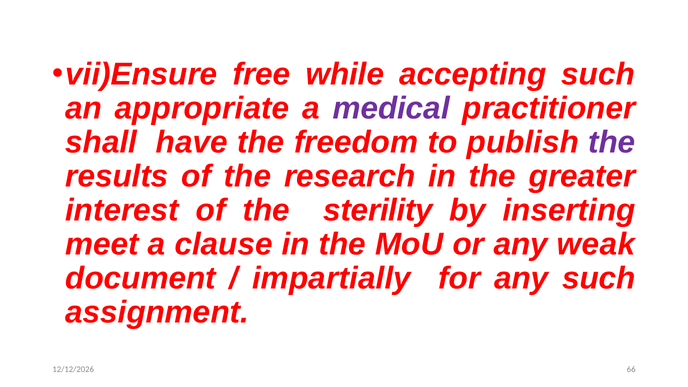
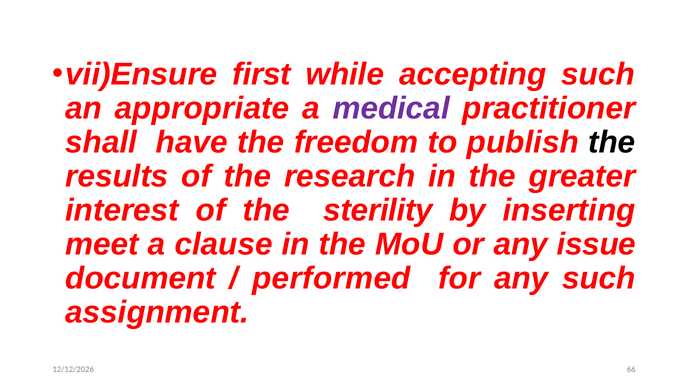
free: free -> first
the at (612, 142) colour: purple -> black
weak: weak -> issue
impartially: impartially -> performed
